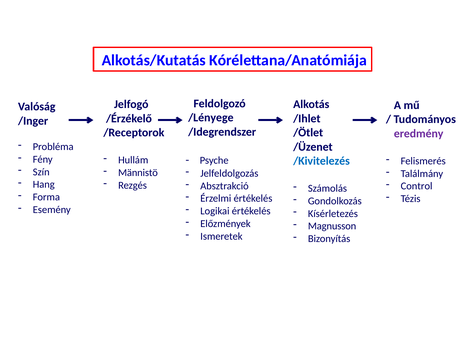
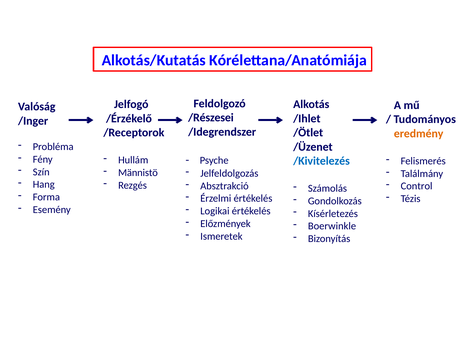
/Lényege: /Lényege -> /Részesei
eredmény colour: purple -> orange
Magnusson: Magnusson -> Boerwinkle
